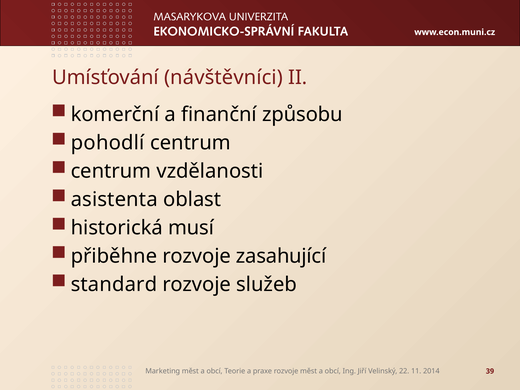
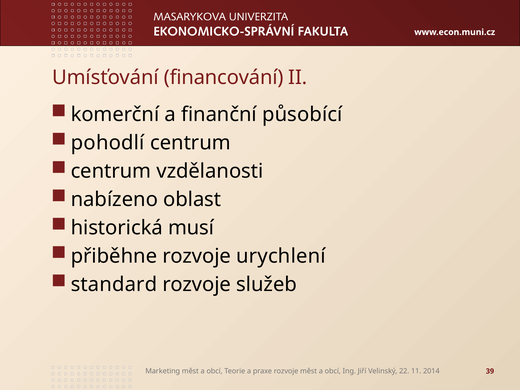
návštěvníci: návštěvníci -> financování
způsobu: způsobu -> působící
asistenta: asistenta -> nabízeno
zasahující: zasahující -> urychlení
